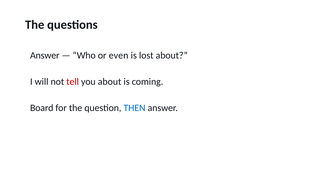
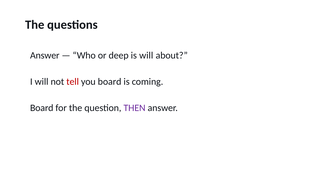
even: even -> deep
is lost: lost -> will
you about: about -> board
THEN colour: blue -> purple
